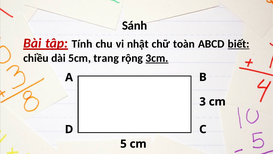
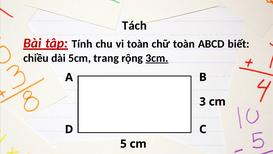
Sánh: Sánh -> Tách
vi nhật: nhật -> toàn
biết underline: present -> none
